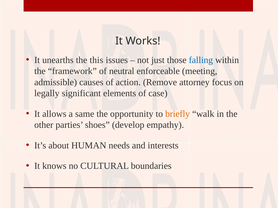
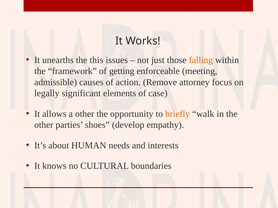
falling colour: blue -> orange
neutral: neutral -> getting
a same: same -> other
